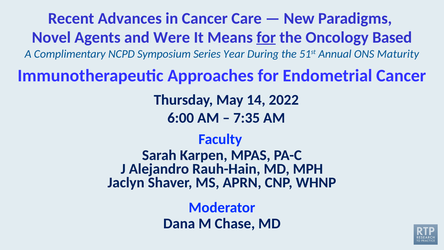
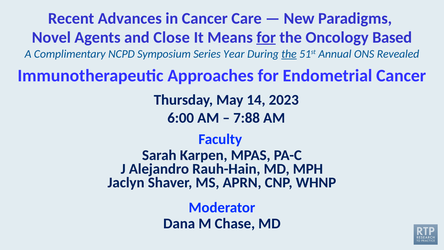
Were: Were -> Close
the at (289, 54) underline: none -> present
Maturity: Maturity -> Revealed
2022: 2022 -> 2023
7:35: 7:35 -> 7:88
